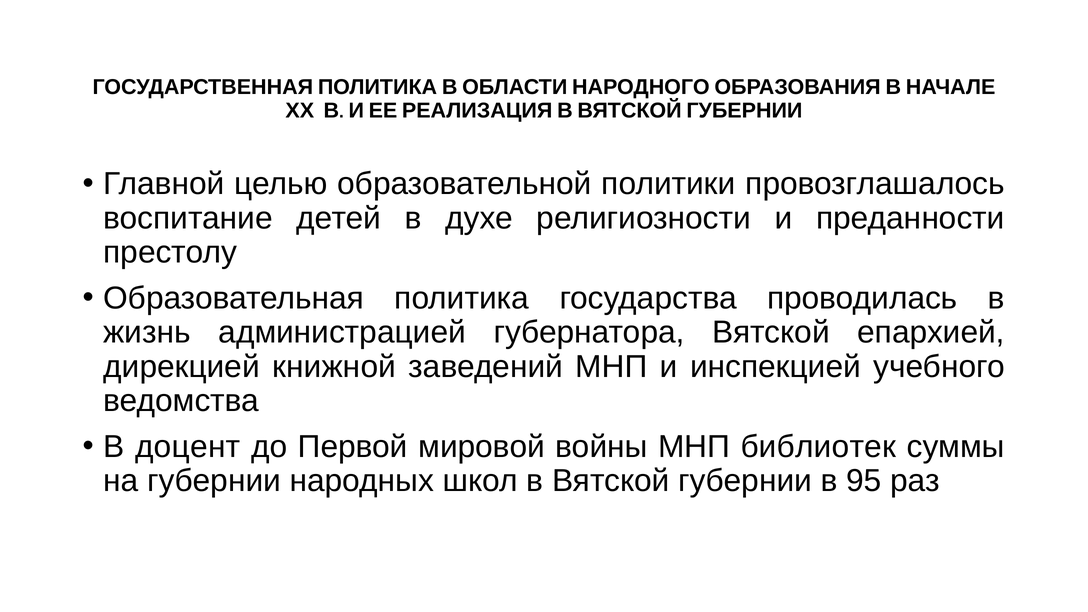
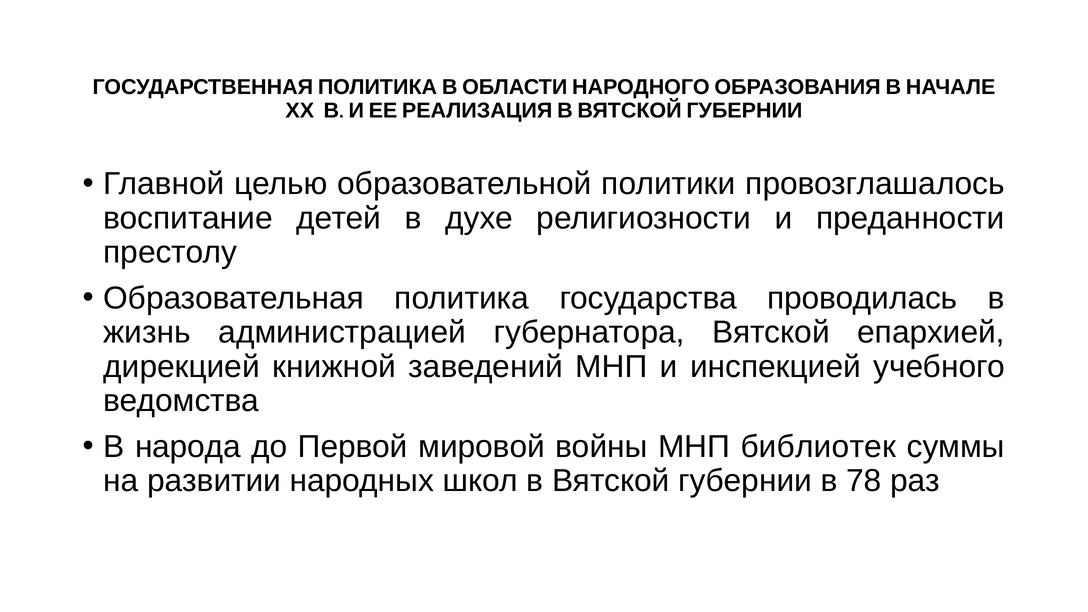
доцент: доцент -> народа
на губернии: губернии -> развитии
95: 95 -> 78
